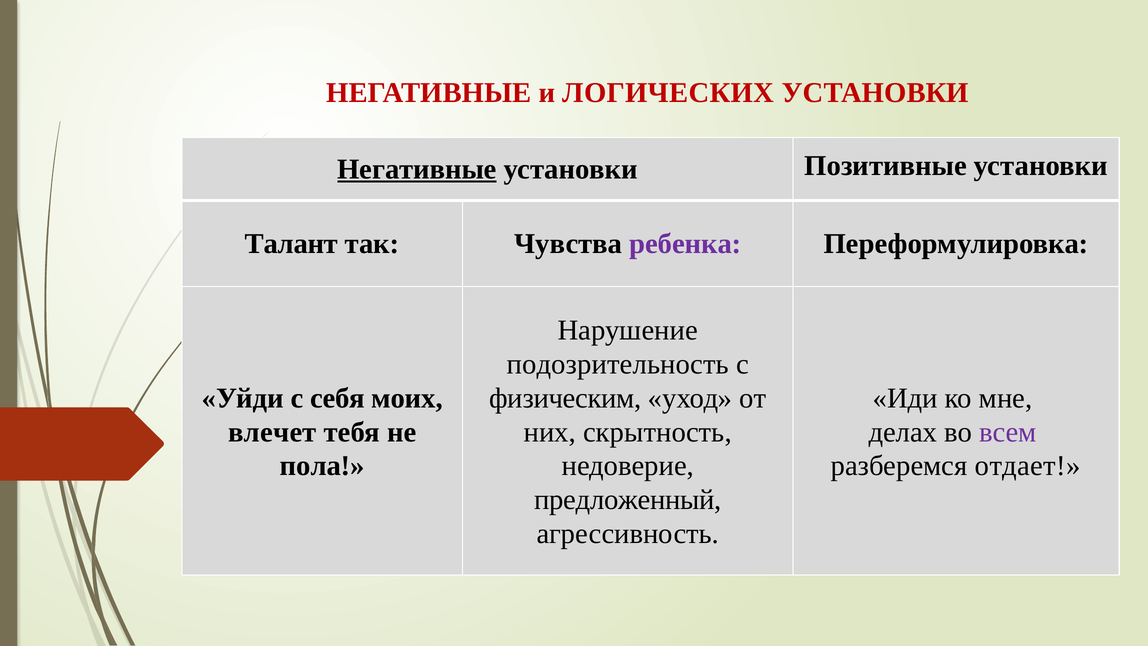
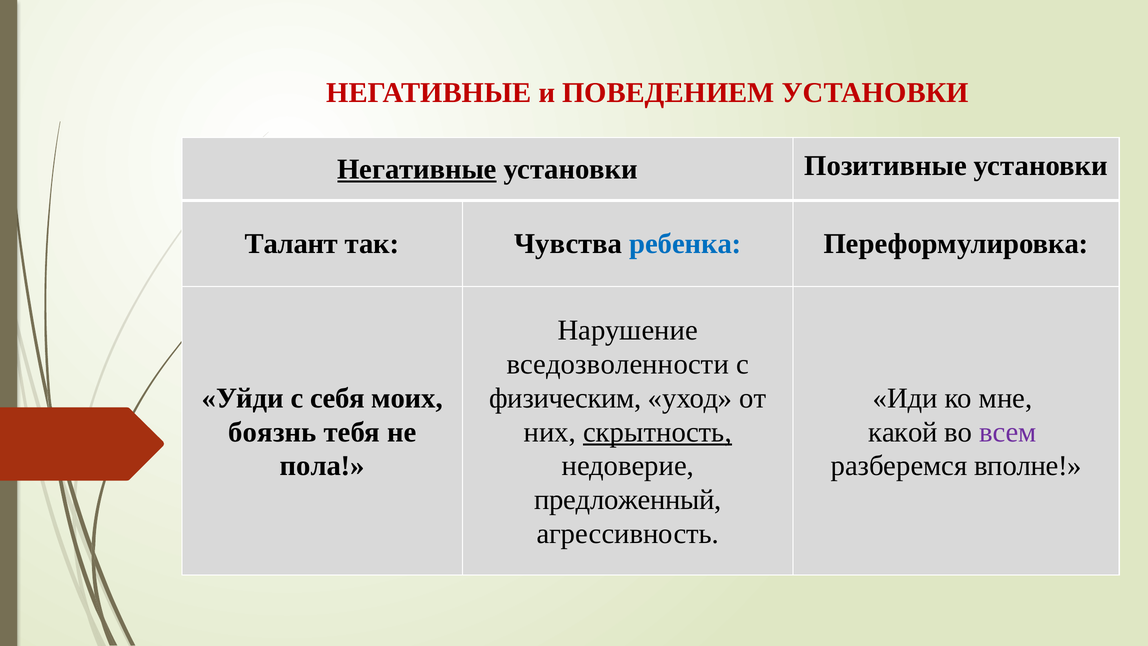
ЛОГИЧЕСКИХ: ЛОГИЧЕСКИХ -> ПОВЕДЕНИЕМ
ребенка colour: purple -> blue
подозрительность: подозрительность -> вседозволенности
влечет: влечет -> боязнь
скрытность underline: none -> present
делах: делах -> какой
отдает: отдает -> вполне
